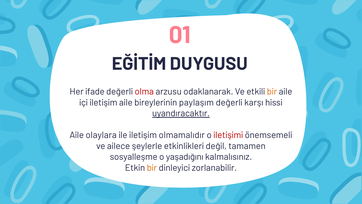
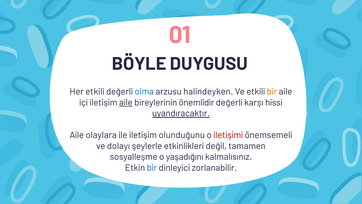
EĞİTİM: EĞİTİM -> BÖYLE
Her ifade: ifade -> etkili
olma colour: red -> blue
odaklanarak: odaklanarak -> halindeyken
aile at (126, 102) underline: none -> present
paylaşım: paylaşım -> önemlidir
olmamalıdır: olmamalıdır -> olunduğunu
ailece: ailece -> dolayı
bir at (152, 168) colour: orange -> blue
